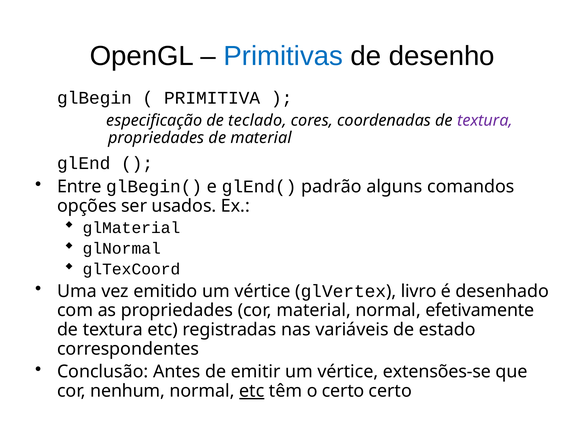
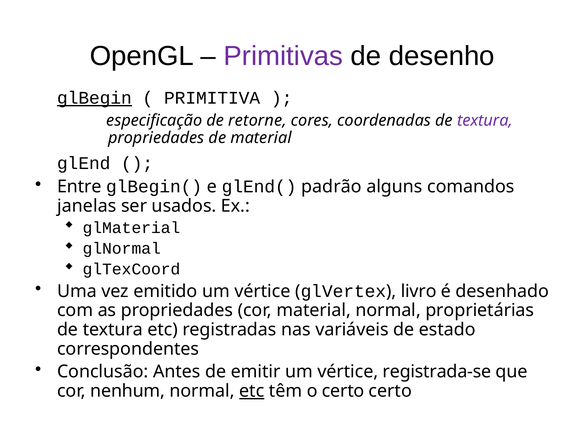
Primitivas colour: blue -> purple
glBegin underline: none -> present
teclado: teclado -> retorne
opções: opções -> janelas
efetivamente: efetivamente -> proprietárias
extensões-se: extensões-se -> registrada-se
